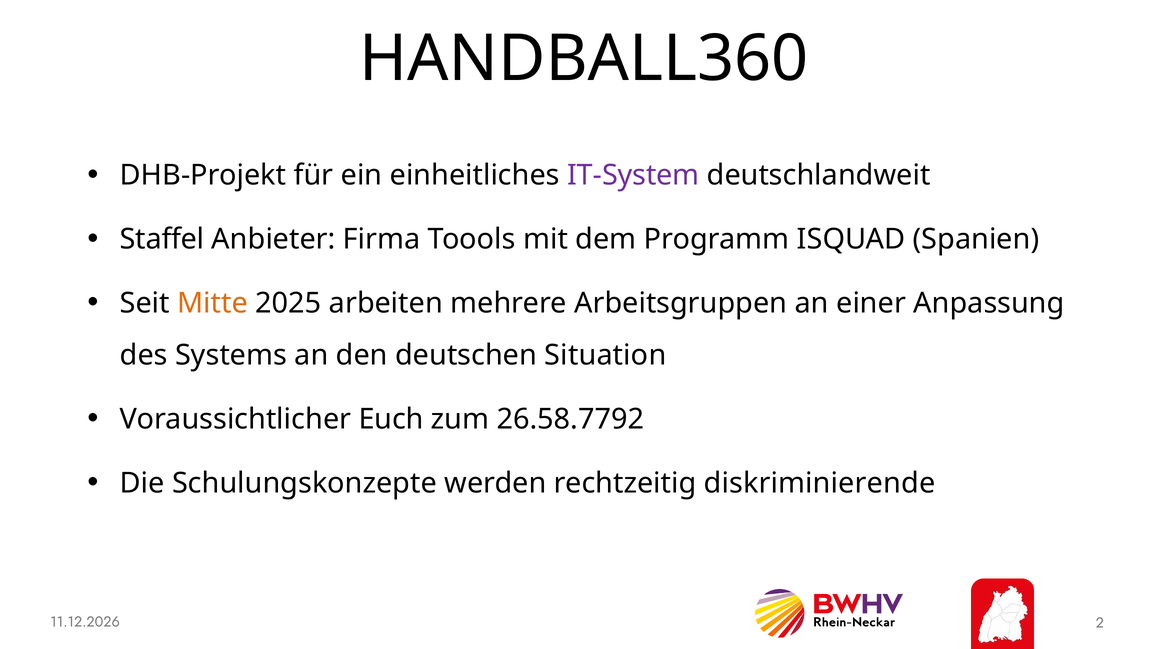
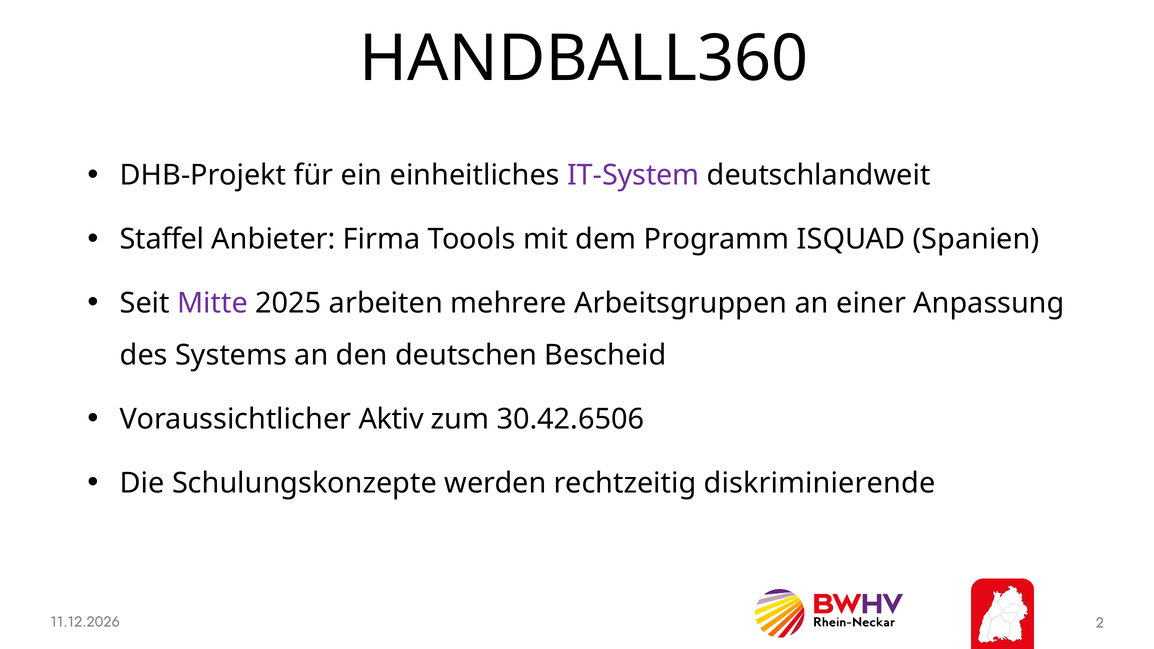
Mitte colour: orange -> purple
Situation: Situation -> Bescheid
Euch: Euch -> Aktiv
26.58.7792: 26.58.7792 -> 30.42.6506
